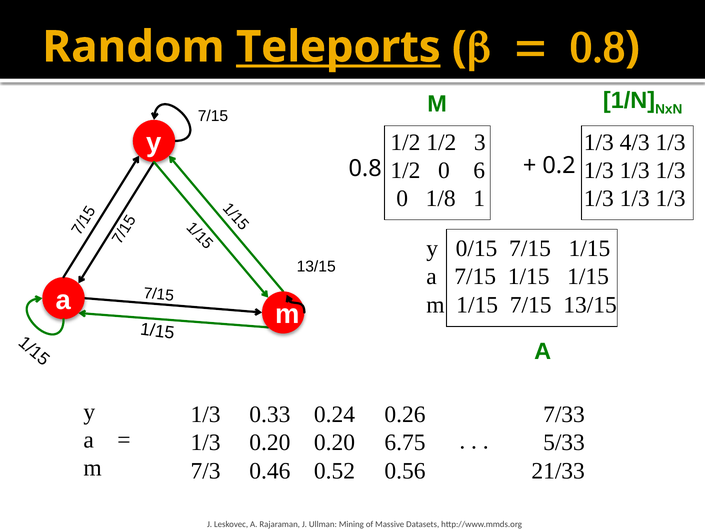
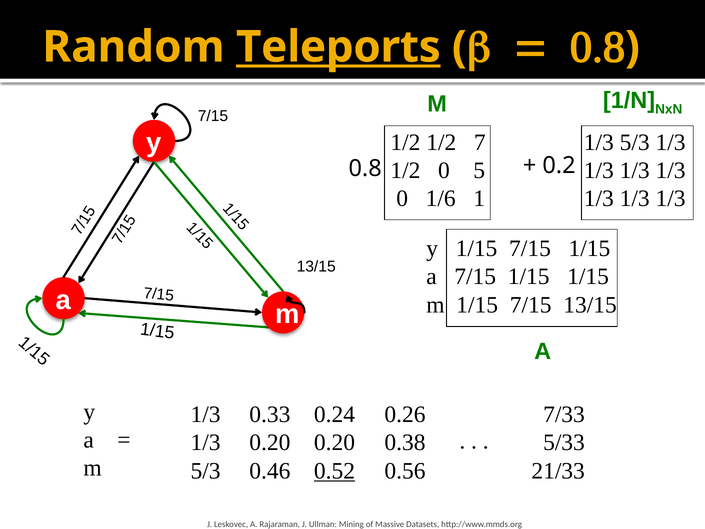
1/2 3: 3 -> 7
4/3 at (635, 142): 4/3 -> 5/3
0 6: 6 -> 5
1/8: 1/8 -> 1/6
y 0/15: 0/15 -> 1/15
6.75: 6.75 -> 0.38
7/3 at (206, 471): 7/3 -> 5/3
0.52 underline: none -> present
